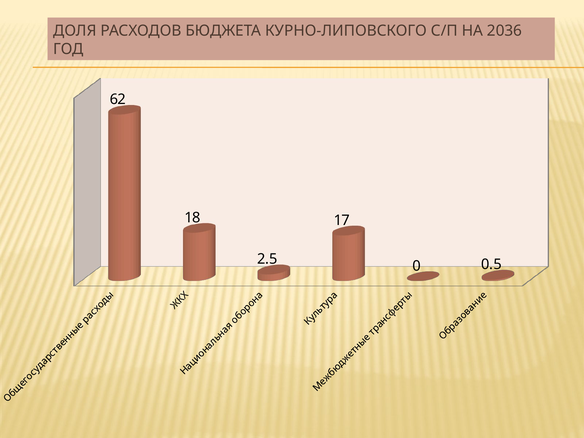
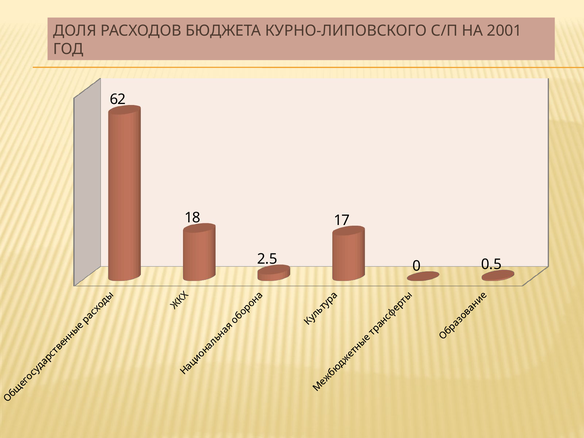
2036: 2036 -> 2001
